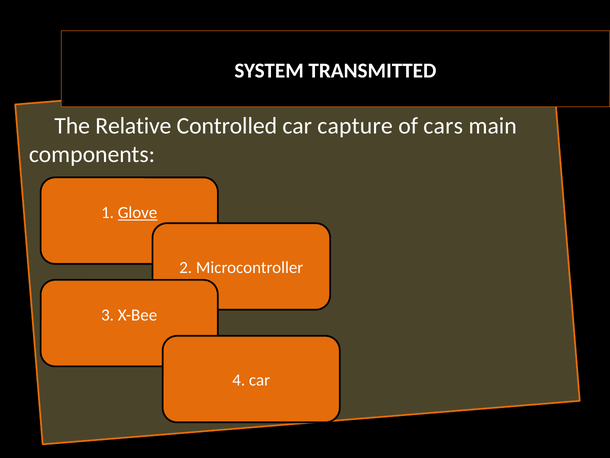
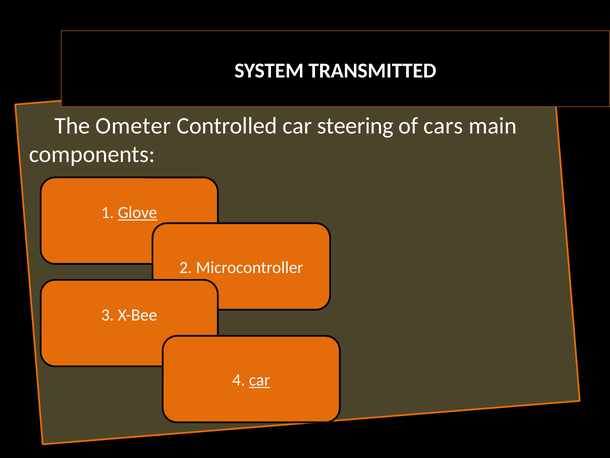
Relative: Relative -> Ometer
capture: capture -> steering
car at (260, 380) underline: none -> present
